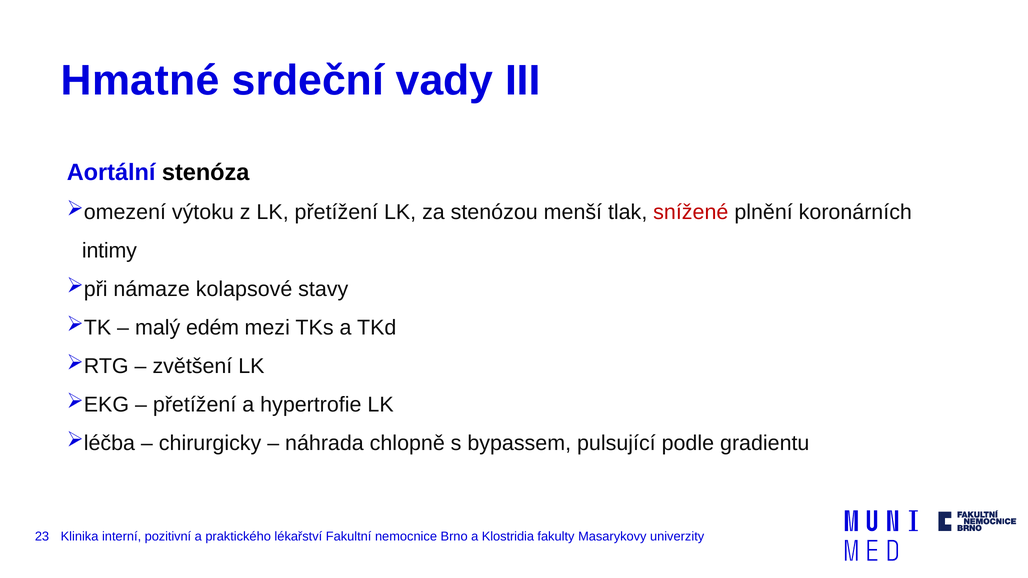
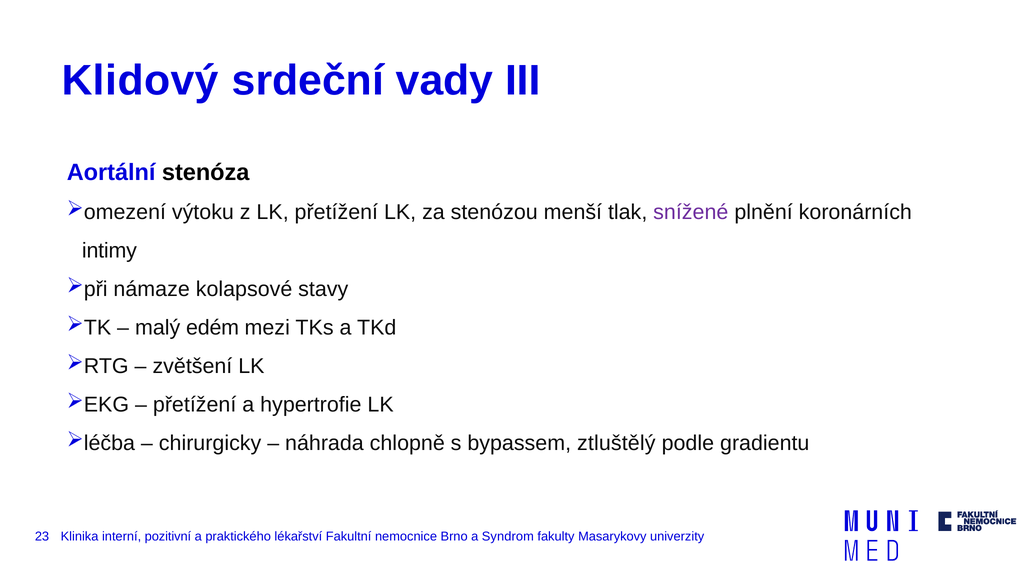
Hmatné: Hmatné -> Klidový
snížené colour: red -> purple
pulsující: pulsující -> ztluštělý
Klostridia: Klostridia -> Syndrom
